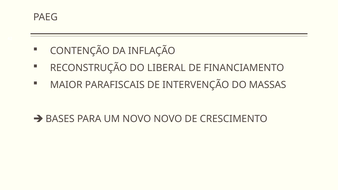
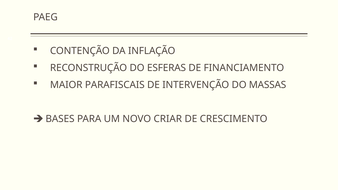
LIBERAL: LIBERAL -> ESFERAS
NOVO NOVO: NOVO -> CRIAR
